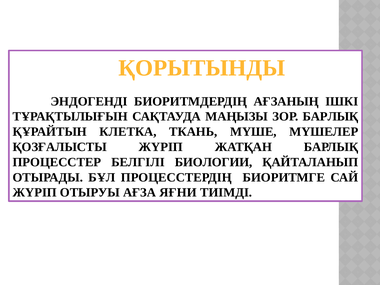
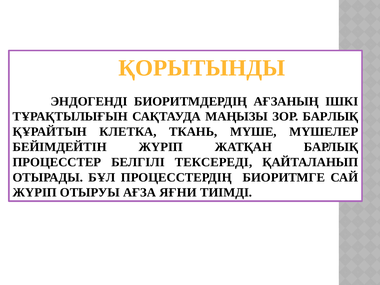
ҚОЗҒАЛЫСТЫ: ҚОЗҒАЛЫСТЫ -> БЕЙІМДЕЙТІН
БИОЛОГИИ: БИОЛОГИИ -> ТЕКСЕРЕДІ
